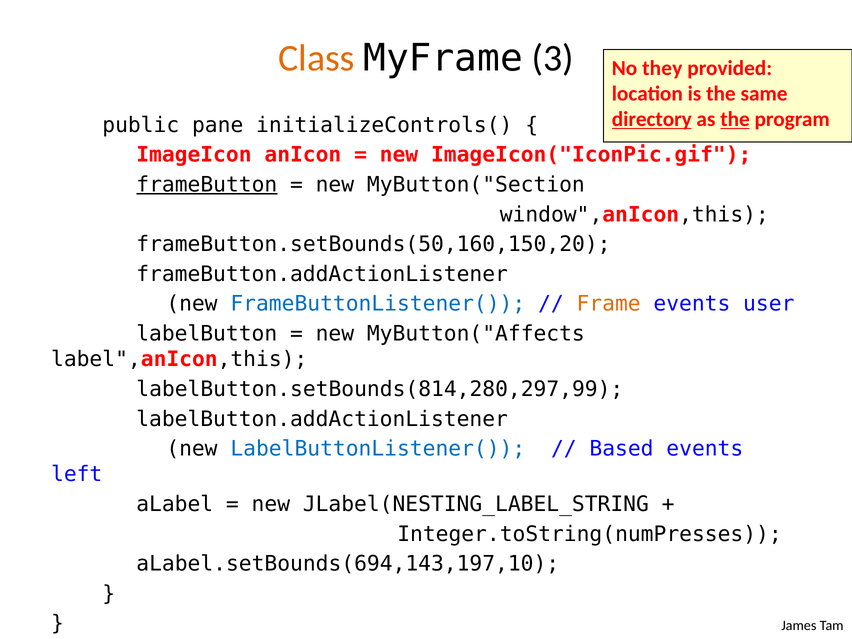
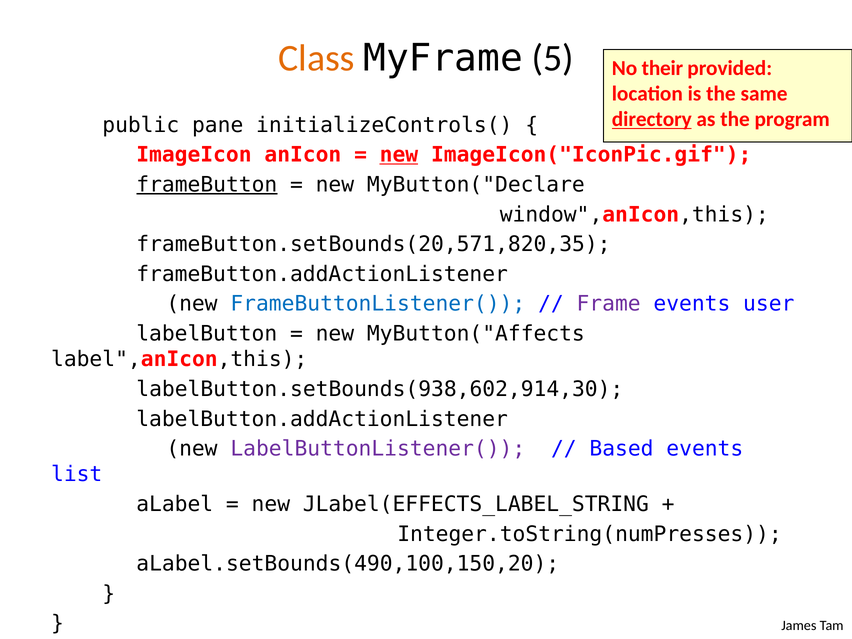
3: 3 -> 5
they: they -> their
the at (735, 119) underline: present -> none
new at (399, 155) underline: none -> present
MyButton("Section: MyButton("Section -> MyButton("Declare
frameButton.setBounds(50,160,150,20: frameButton.setBounds(50,160,150,20 -> frameButton.setBounds(20,571,820,35
Frame colour: orange -> purple
labelButton.setBounds(814,280,297,99: labelButton.setBounds(814,280,297,99 -> labelButton.setBounds(938,602,914,30
LabelButtonListener( colour: blue -> purple
left: left -> list
JLabel(NESTING_LABEL_STRING: JLabel(NESTING_LABEL_STRING -> JLabel(EFFECTS_LABEL_STRING
aLabel.setBounds(694,143,197,10: aLabel.setBounds(694,143,197,10 -> aLabel.setBounds(490,100,150,20
